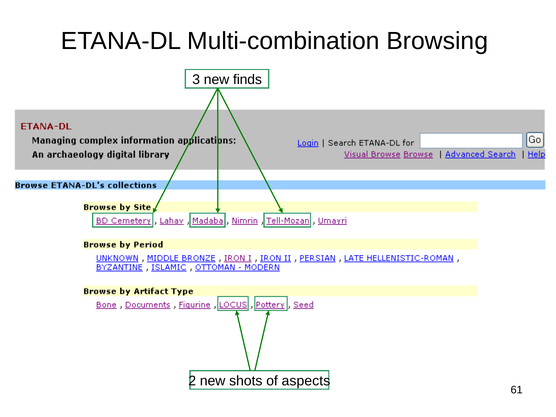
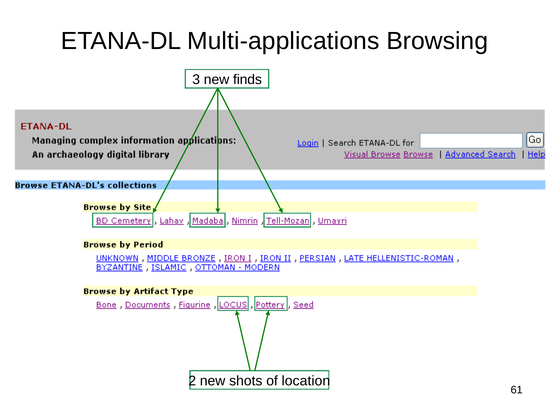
Multi-combination: Multi-combination -> Multi-applications
aspects: aspects -> location
